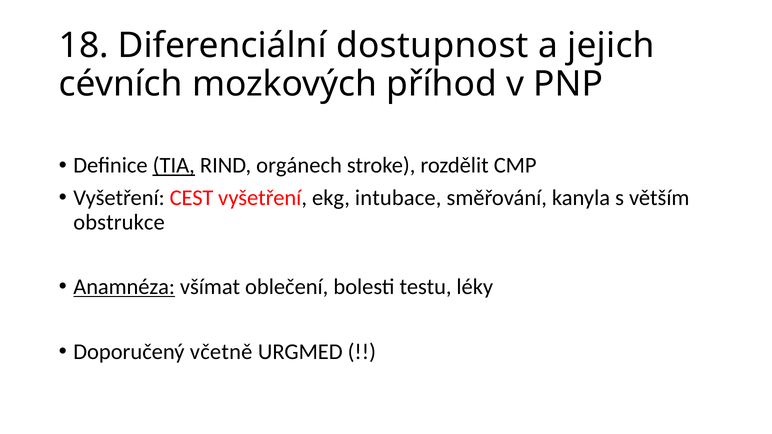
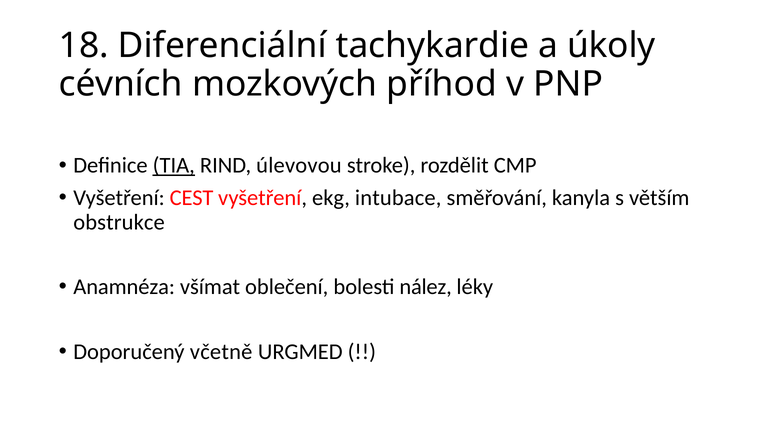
dostupnost: dostupnost -> tachykardie
jejich: jejich -> úkoly
orgánech: orgánech -> úlevovou
Anamnéza underline: present -> none
testu: testu -> nález
